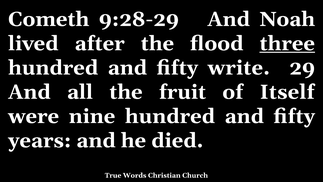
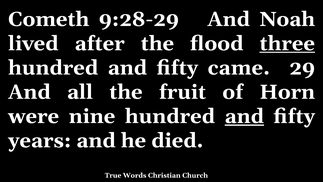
write: write -> came
Itself: Itself -> Horn
and at (244, 116) underline: none -> present
